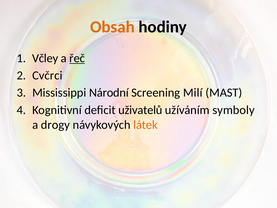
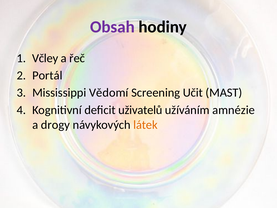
Obsah colour: orange -> purple
řeč underline: present -> none
Cvčrci: Cvčrci -> Portál
Národní: Národní -> Vědomí
Milí: Milí -> Učit
symboly: symboly -> amnézie
